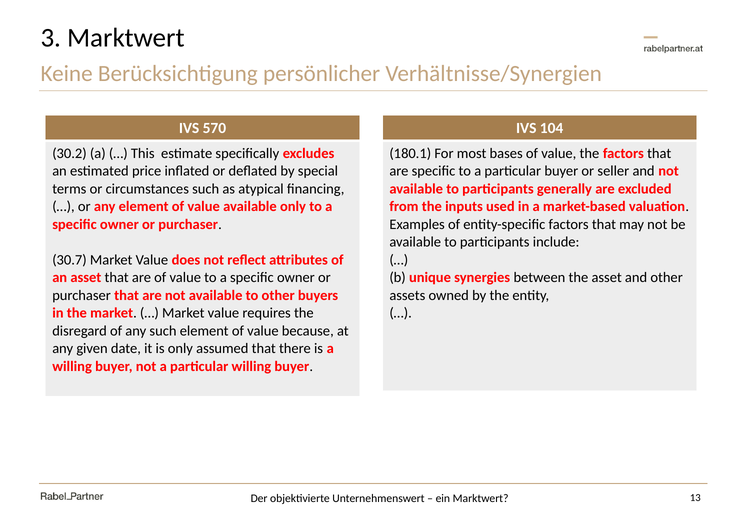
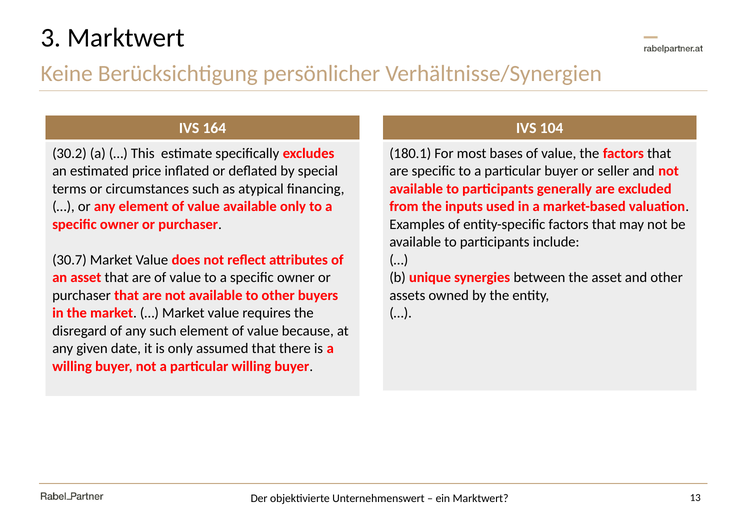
570: 570 -> 164
